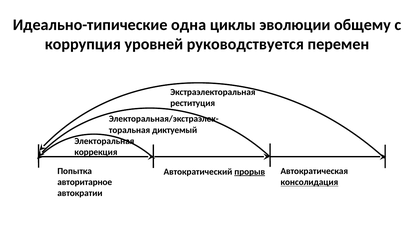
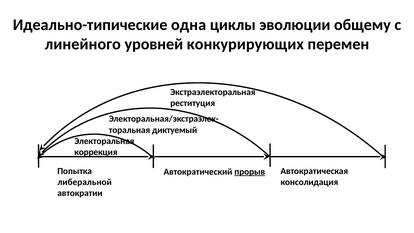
коррупция: коррупция -> линейного
руководствуется: руководствуется -> конкурирующих
авторитарное: авторитарное -> либеральной
консолидация underline: present -> none
